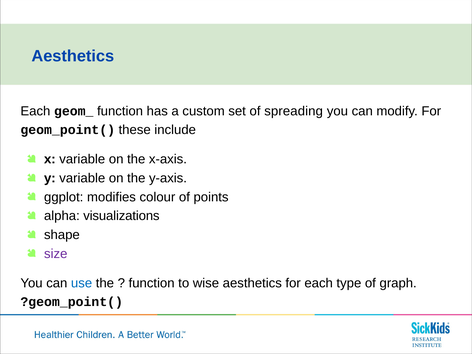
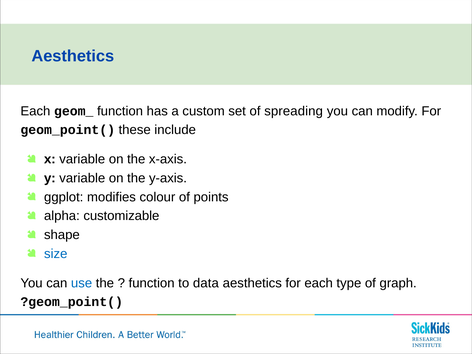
visualizations: visualizations -> customizable
size colour: purple -> blue
wise: wise -> data
